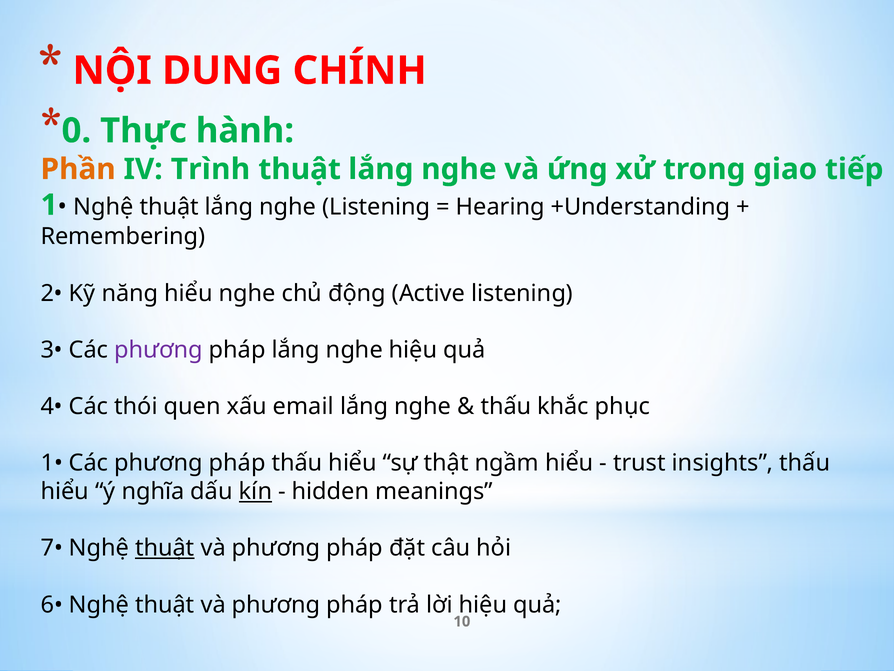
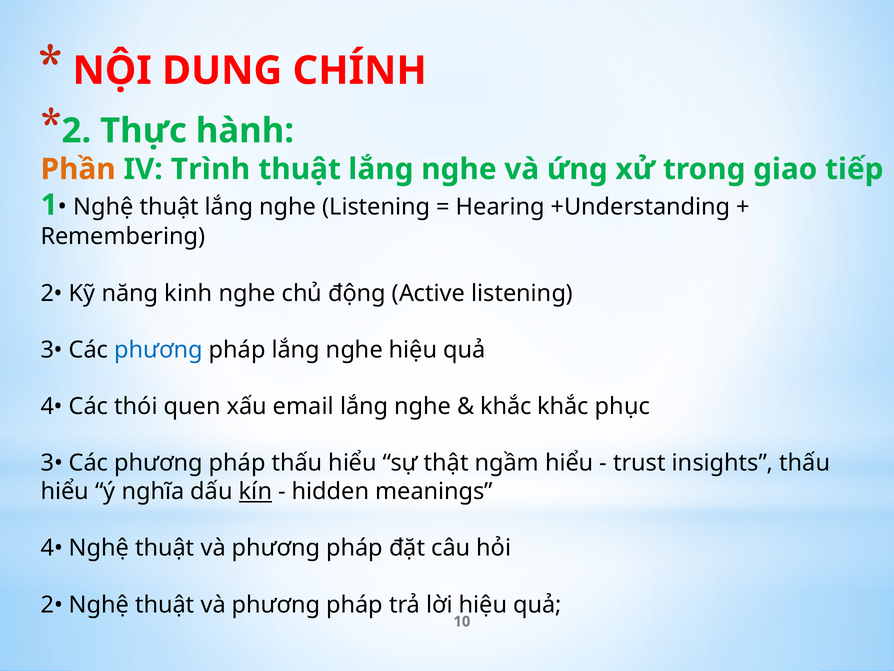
0: 0 -> 2
năng hiểu: hiểu -> kinh
phương at (159, 350) colour: purple -> blue
thấu at (506, 406): thấu -> khắc
1• at (52, 463): 1• -> 3•
7• at (52, 548): 7• -> 4•
thuật at (165, 548) underline: present -> none
6• at (52, 604): 6• -> 2•
